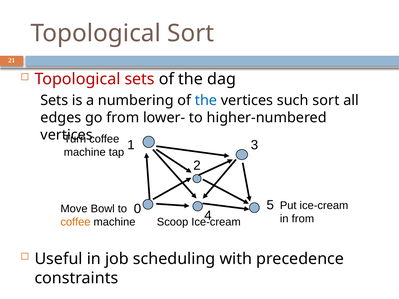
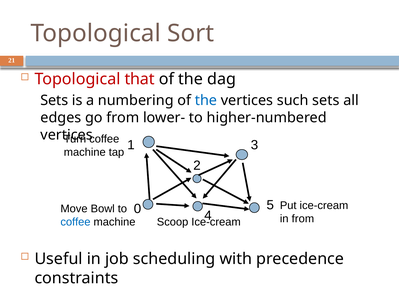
Topological sets: sets -> that
such sort: sort -> sets
coffee at (75, 222) colour: orange -> blue
